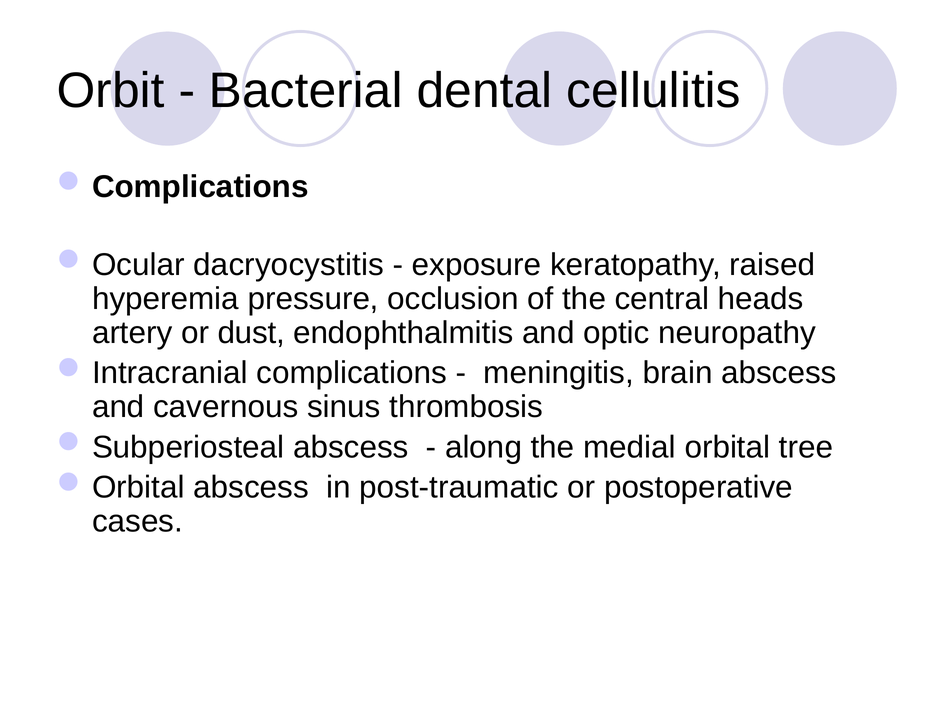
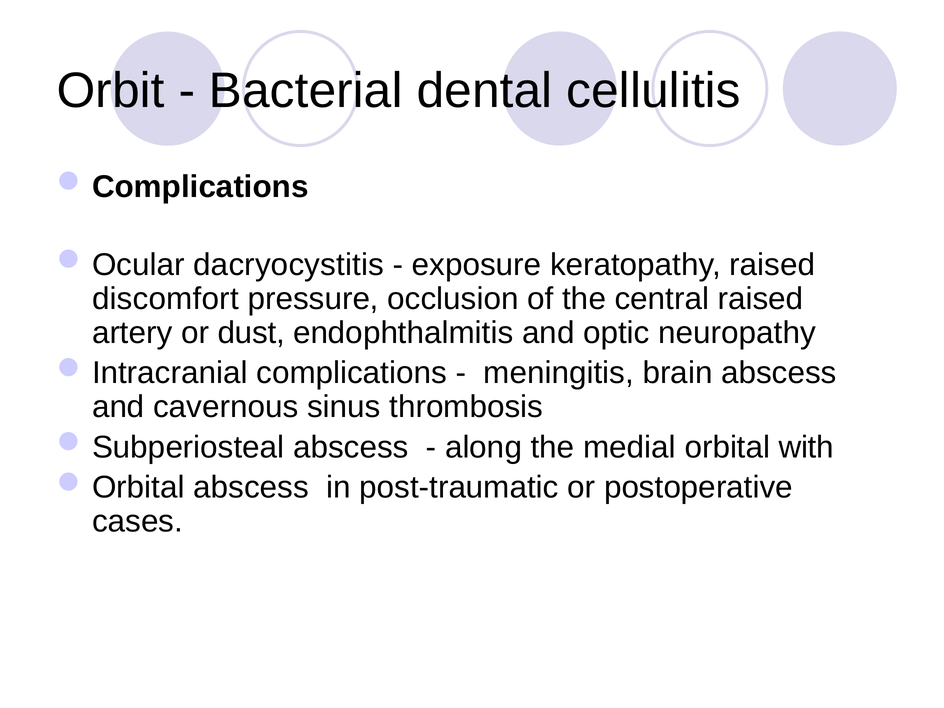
hyperemia: hyperemia -> discomfort
central heads: heads -> raised
tree: tree -> with
